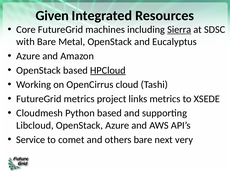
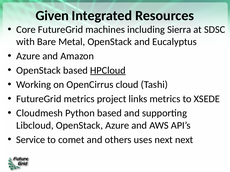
Sierra underline: present -> none
others bare: bare -> uses
next very: very -> next
